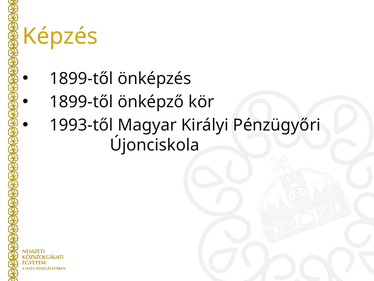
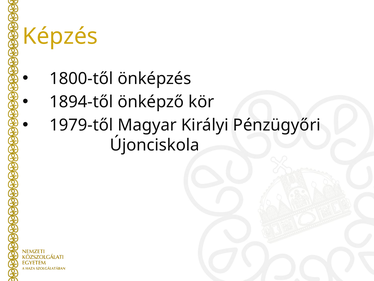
1899-től at (81, 78): 1899-től -> 1800-től
1899-től at (81, 102): 1899-től -> 1894-től
1993-től: 1993-től -> 1979-től
